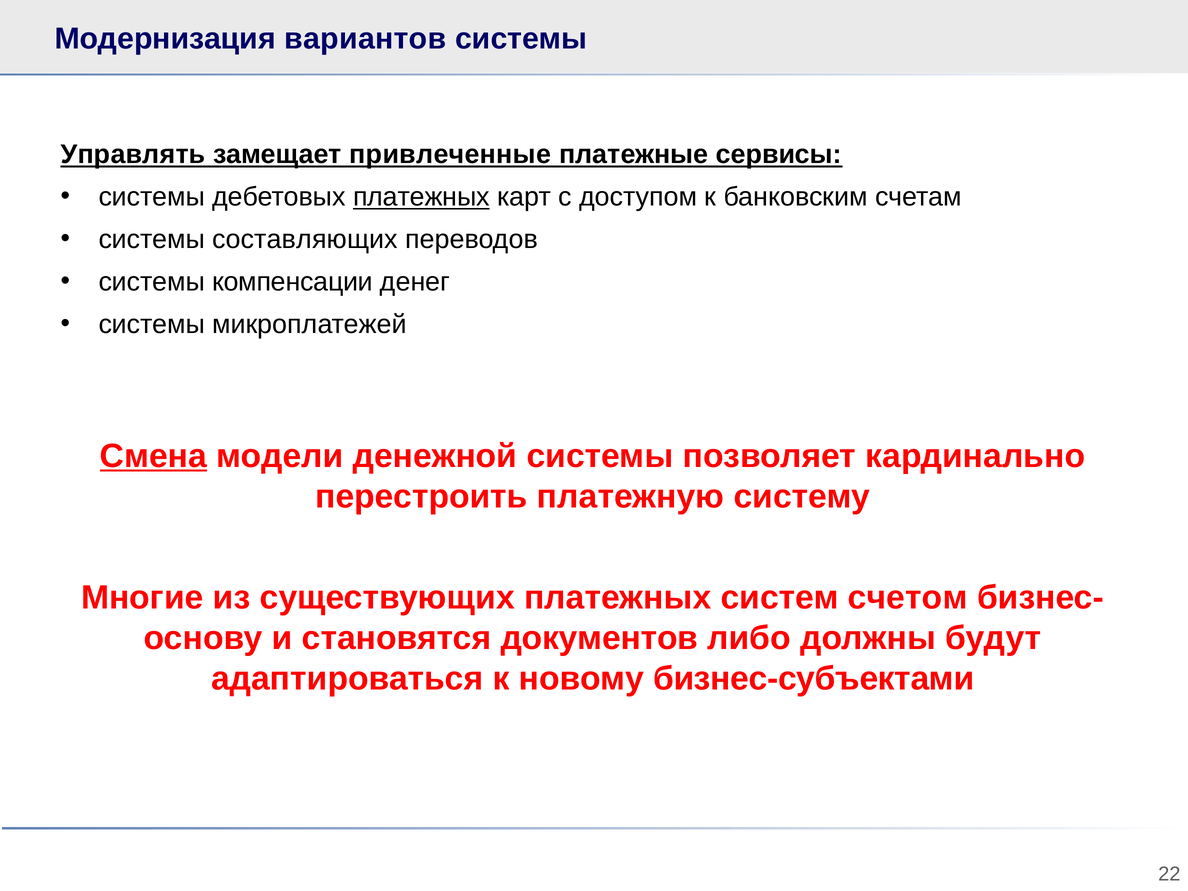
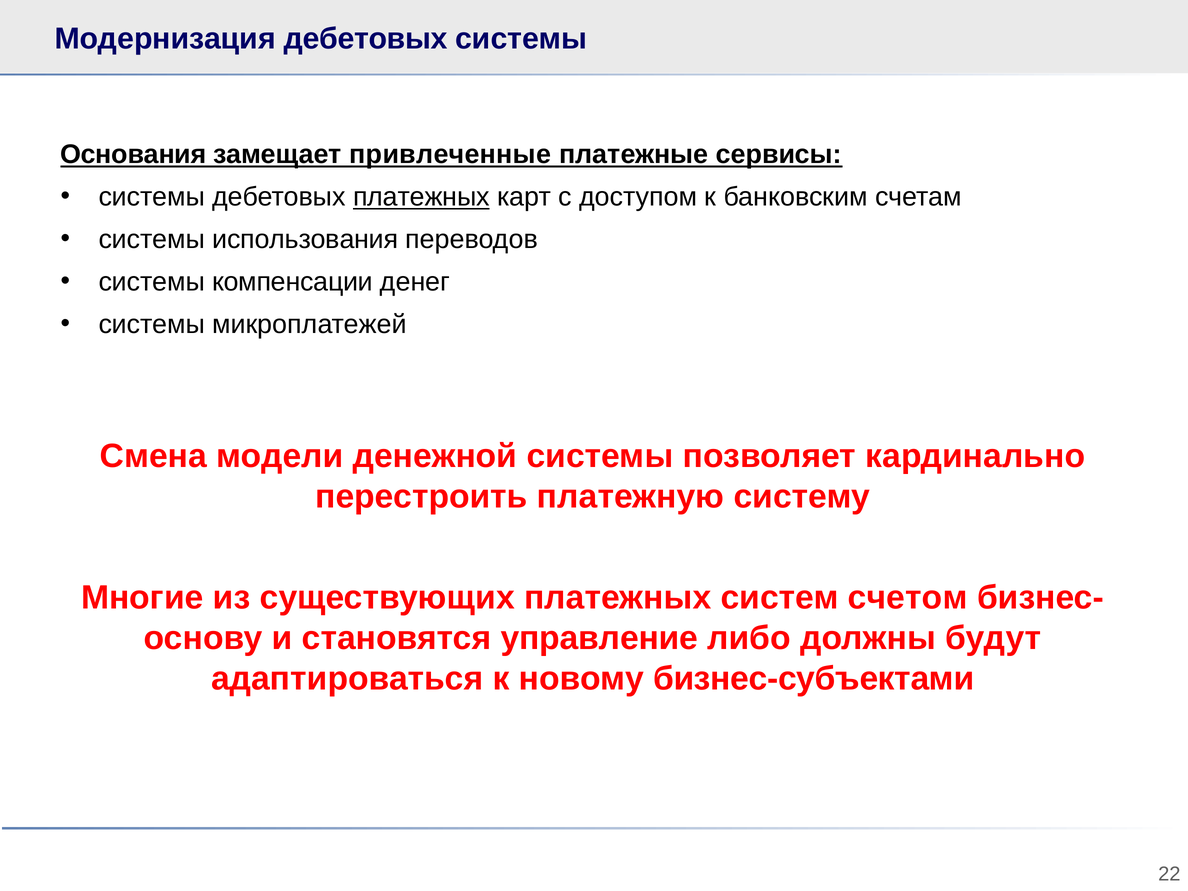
Модернизация вариантов: вариантов -> дебетовых
Управлять: Управлять -> Основания
составляющих: составляющих -> использования
Смена underline: present -> none
документов: документов -> управление
